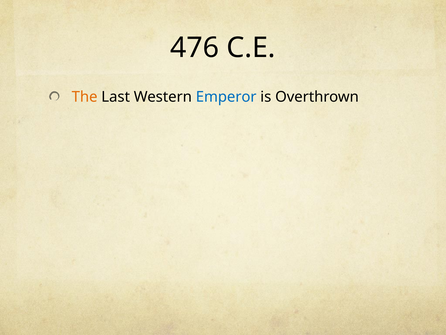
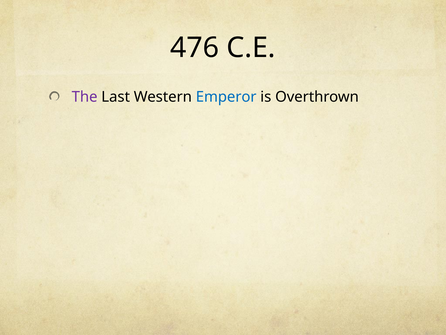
The colour: orange -> purple
